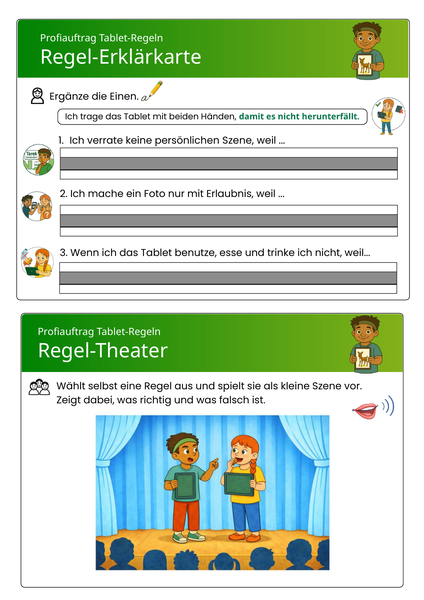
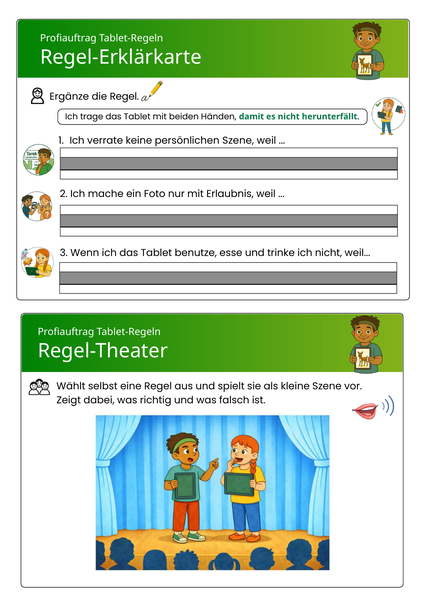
die Einen: Einen -> Regel
